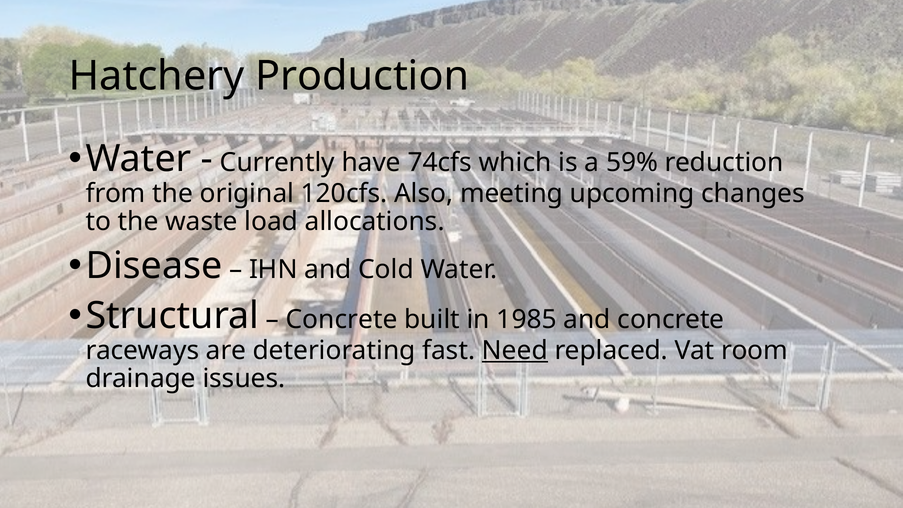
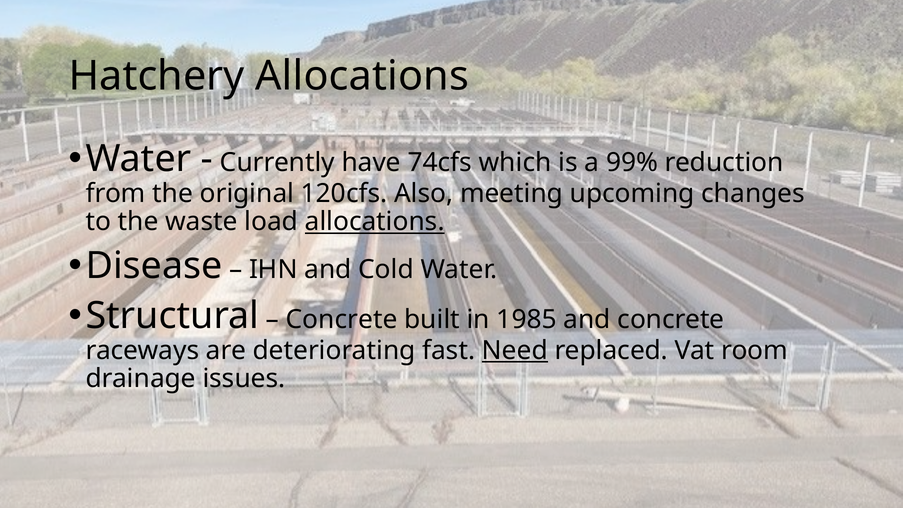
Hatchery Production: Production -> Allocations
59%: 59% -> 99%
allocations at (375, 222) underline: none -> present
